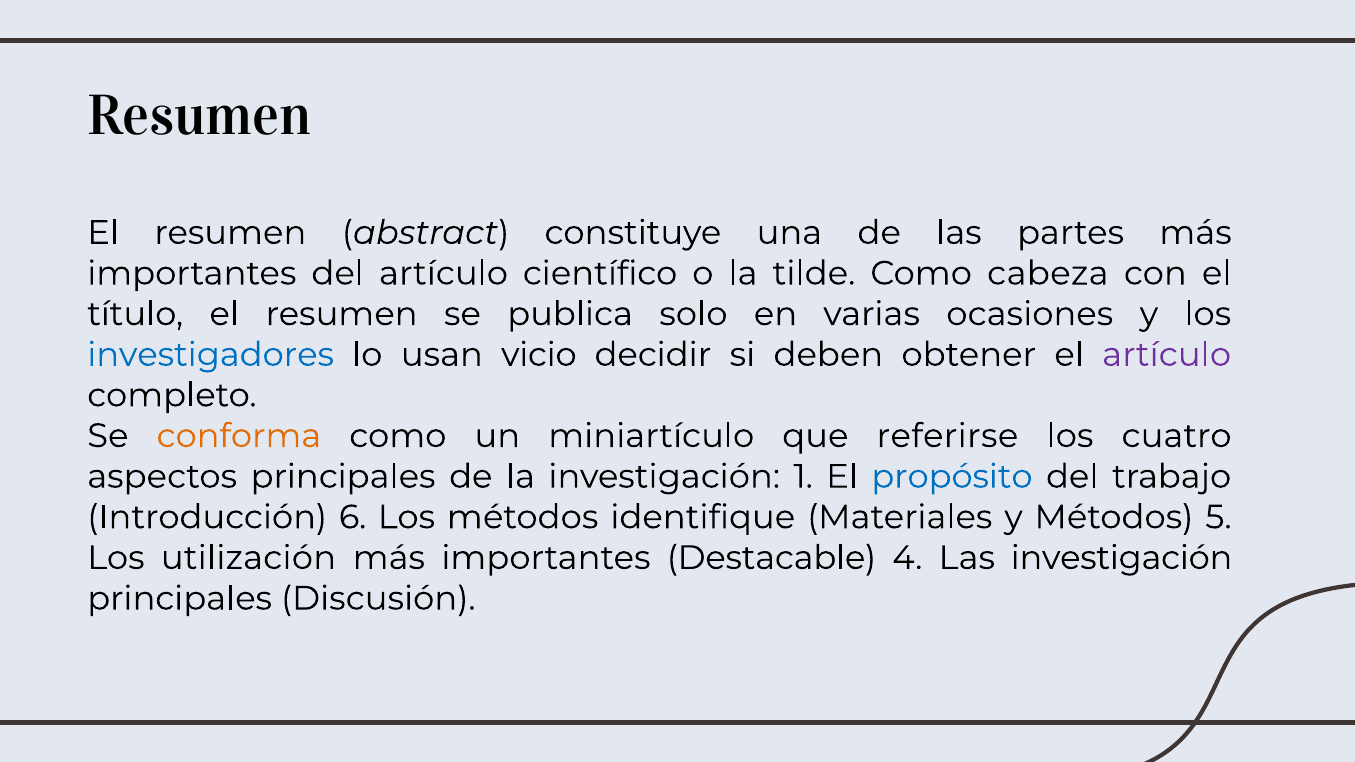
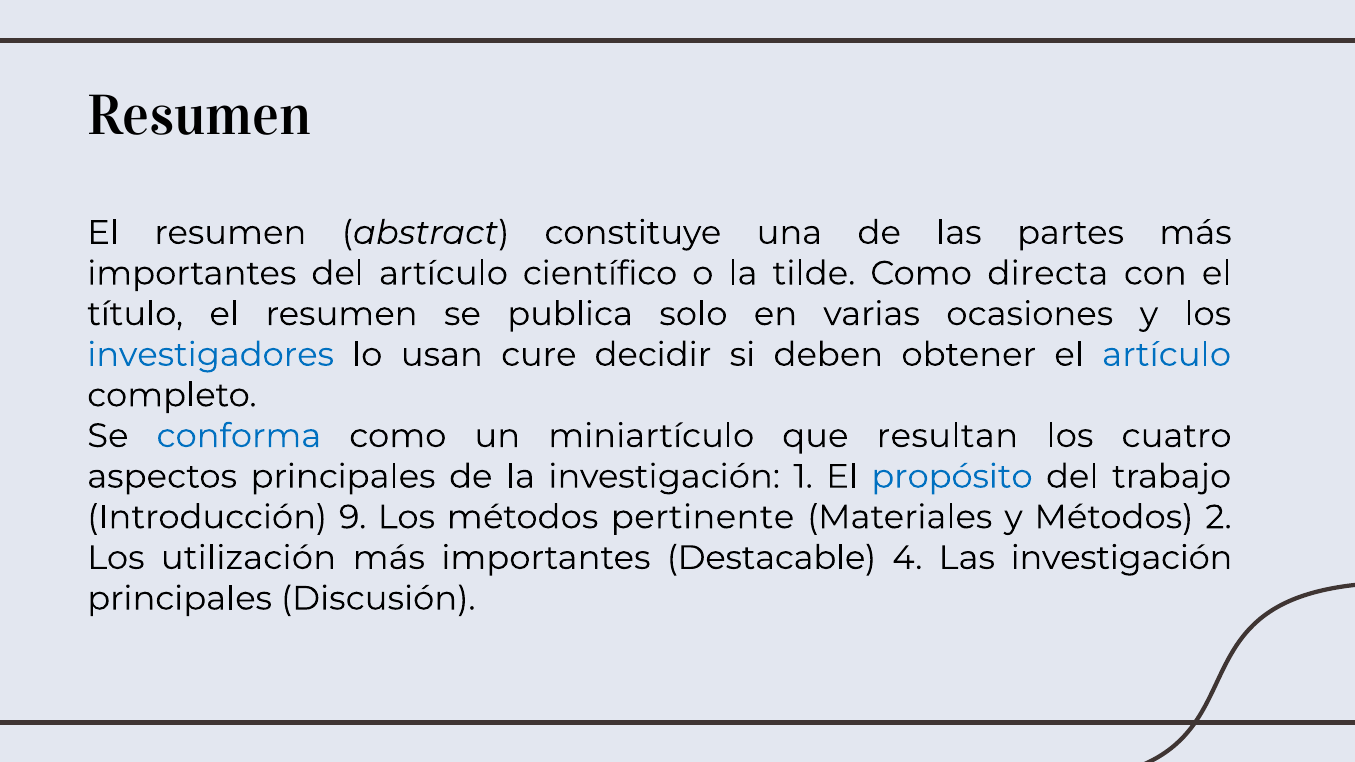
cabeza: cabeza -> directa
vicio: vicio -> cure
artículo at (1167, 355) colour: purple -> blue
conforma colour: orange -> blue
referirse: referirse -> resultan
6: 6 -> 9
identifique: identifique -> pertinente
5: 5 -> 2
